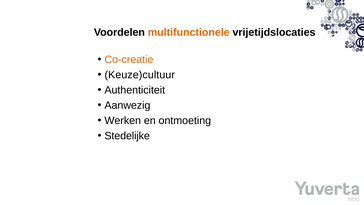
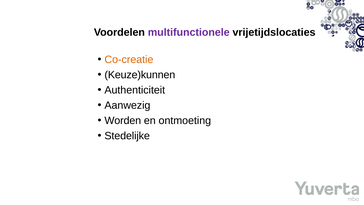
multifunctionele colour: orange -> purple
Keuze)cultuur: Keuze)cultuur -> Keuze)kunnen
Werken: Werken -> Worden
